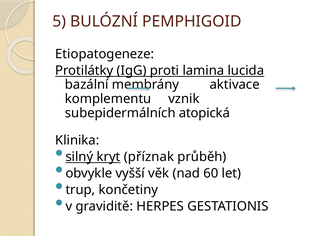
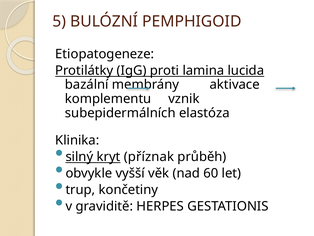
atopická: atopická -> elastóza
